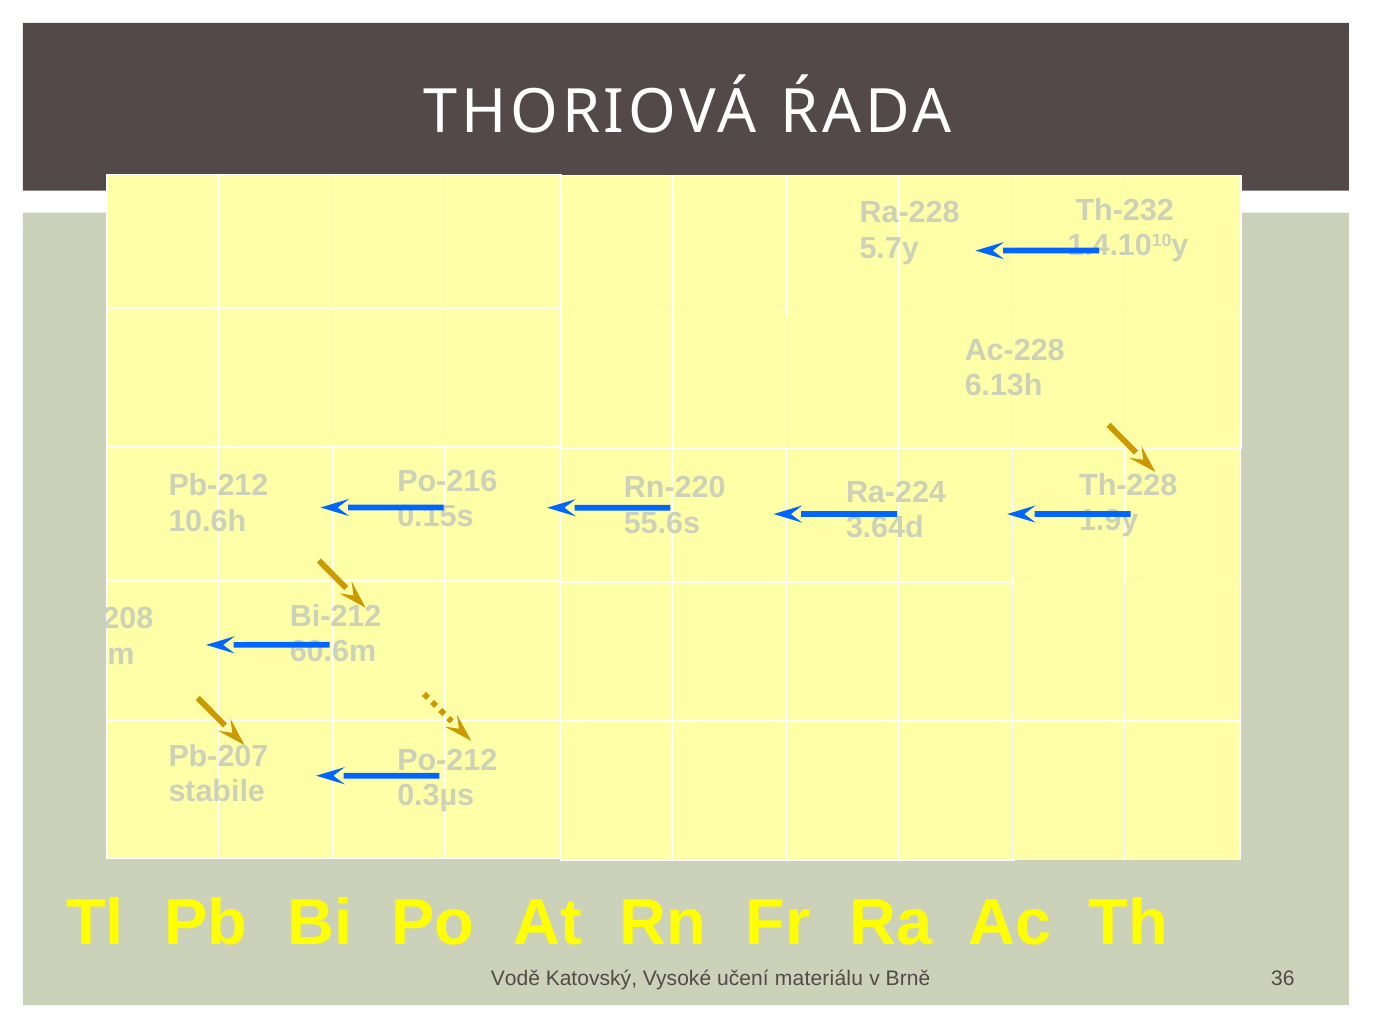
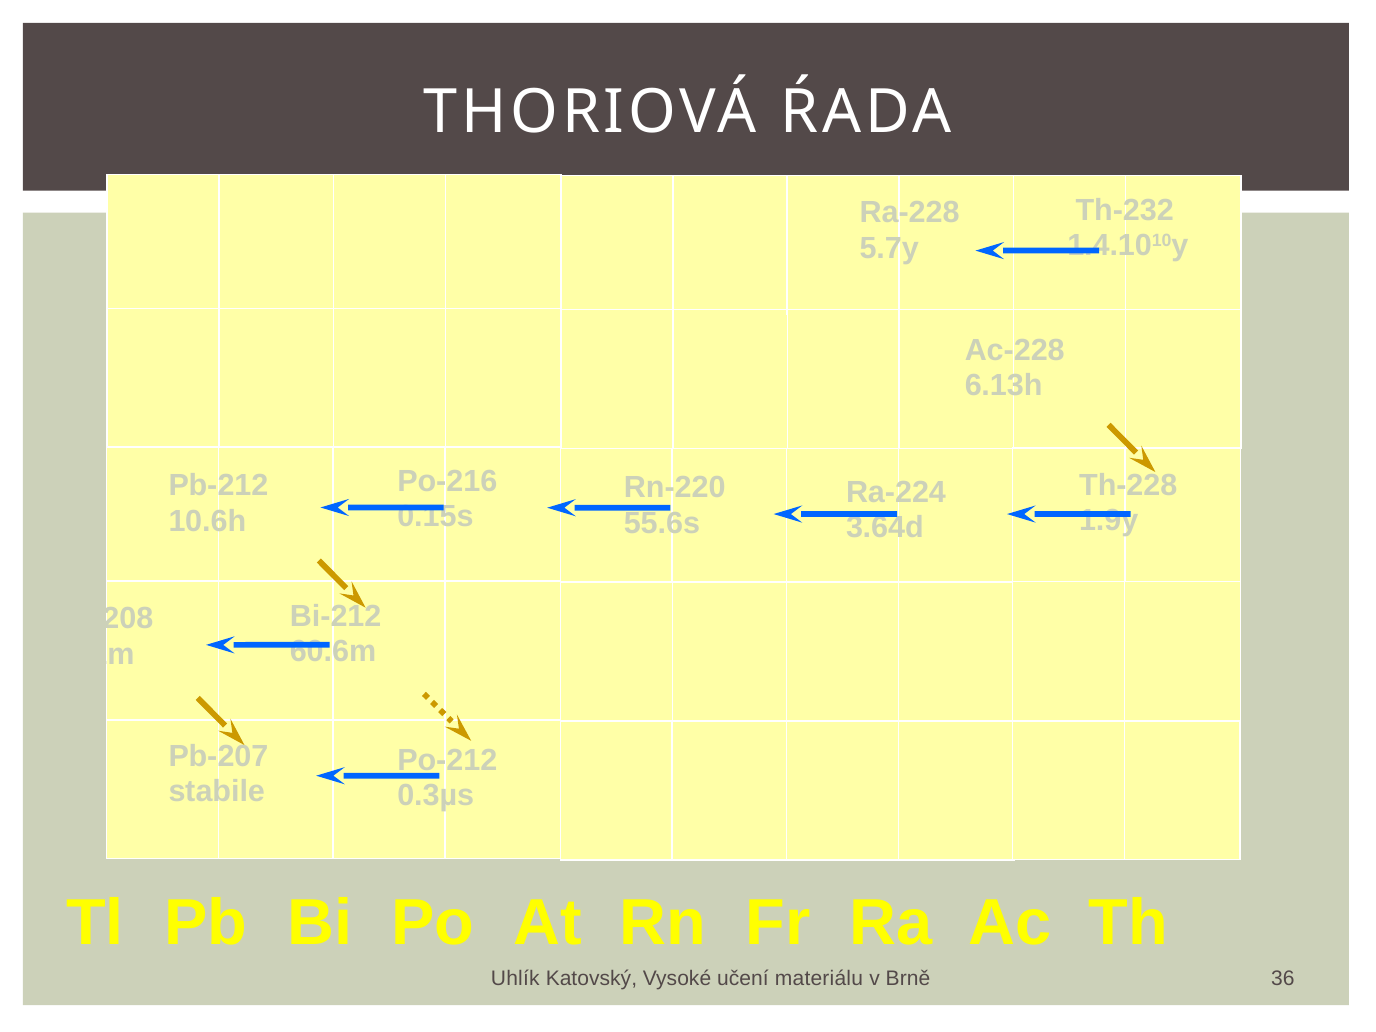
Vodě: Vodě -> Uhlík
